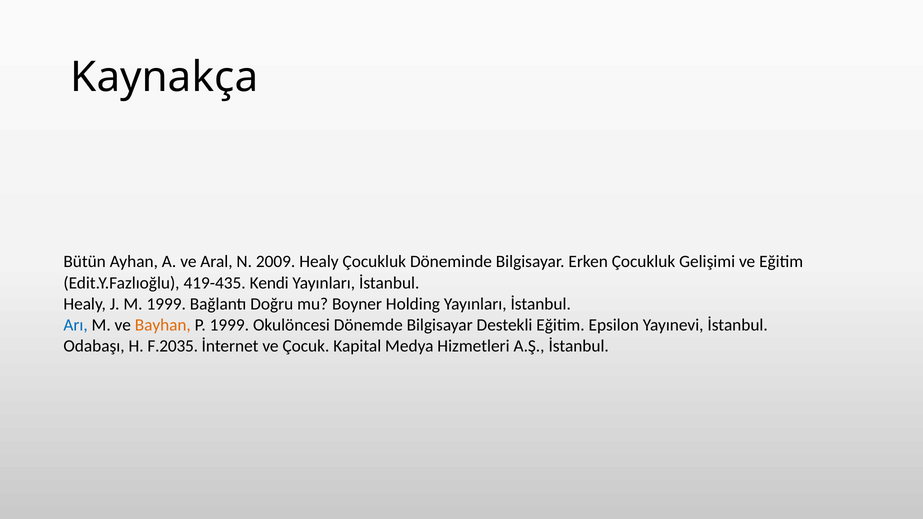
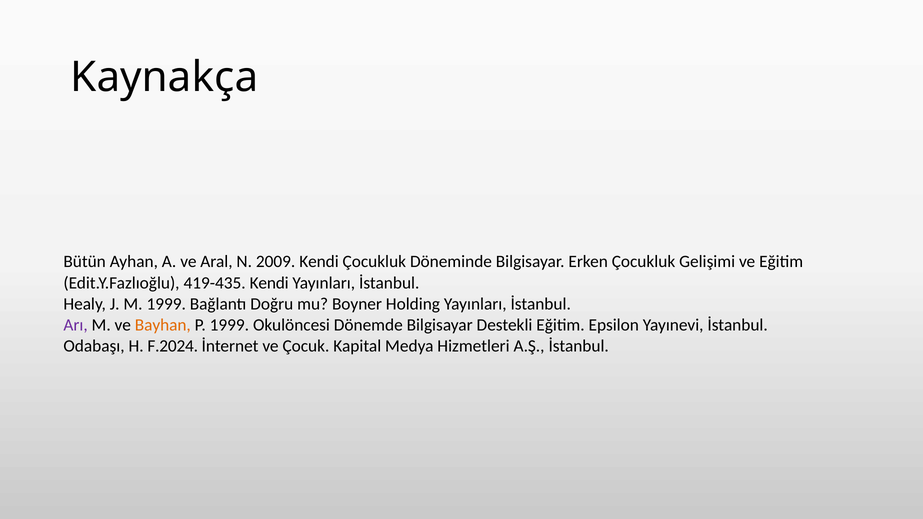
2009 Healy: Healy -> Kendi
Arı colour: blue -> purple
F.2035: F.2035 -> F.2024
